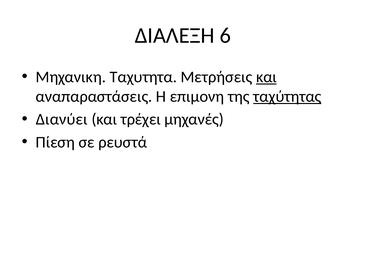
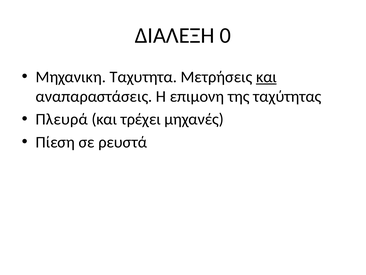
6: 6 -> 0
ταχύτητας underline: present -> none
Διανύει: Διανύει -> Πλευρά
